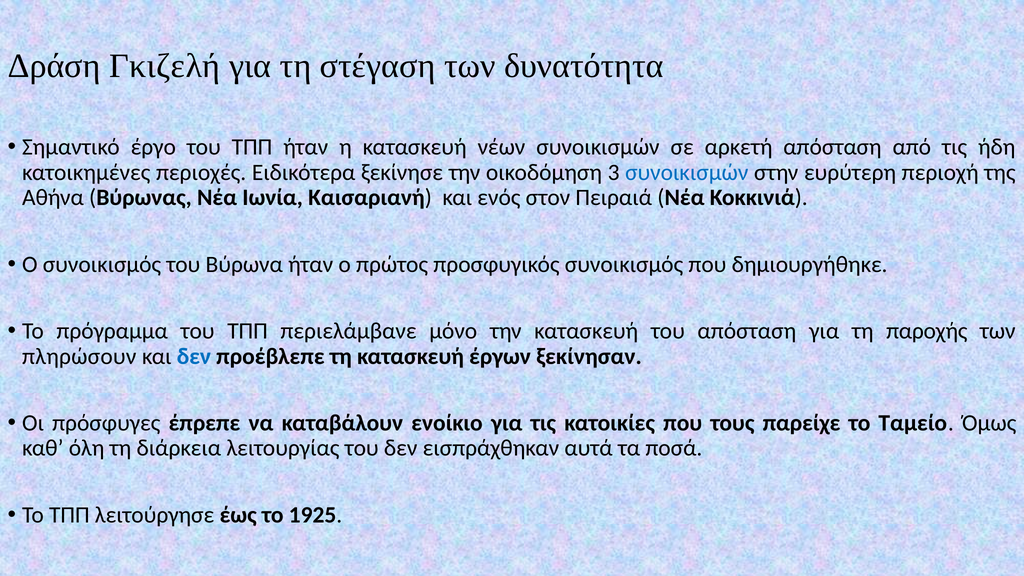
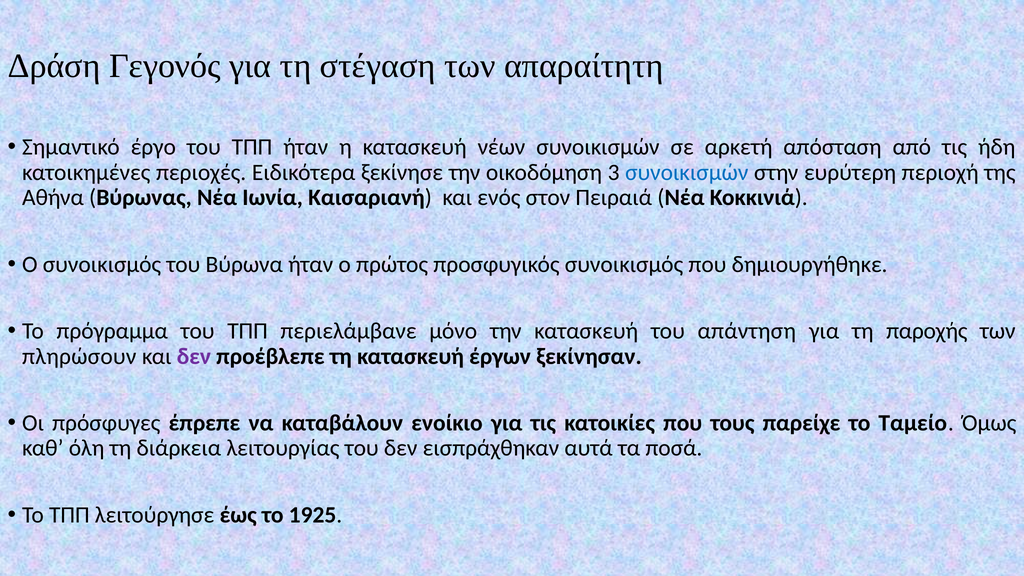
Γκιζελή: Γκιζελή -> Γεγονός
δυνατότητα: δυνατότητα -> απαραίτητη
του απόσταση: απόσταση -> απάντηση
δεν at (194, 356) colour: blue -> purple
